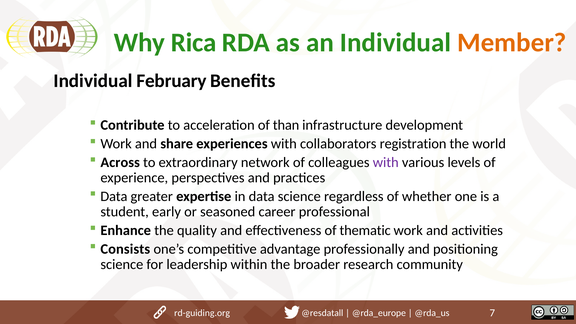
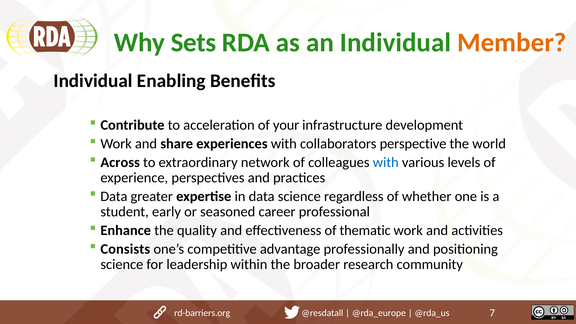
Rica: Rica -> Sets
February: February -> Enabling
than: than -> your
registration: registration -> perspective
with at (386, 162) colour: purple -> blue
rd-guiding.org: rd-guiding.org -> rd-barriers.org
